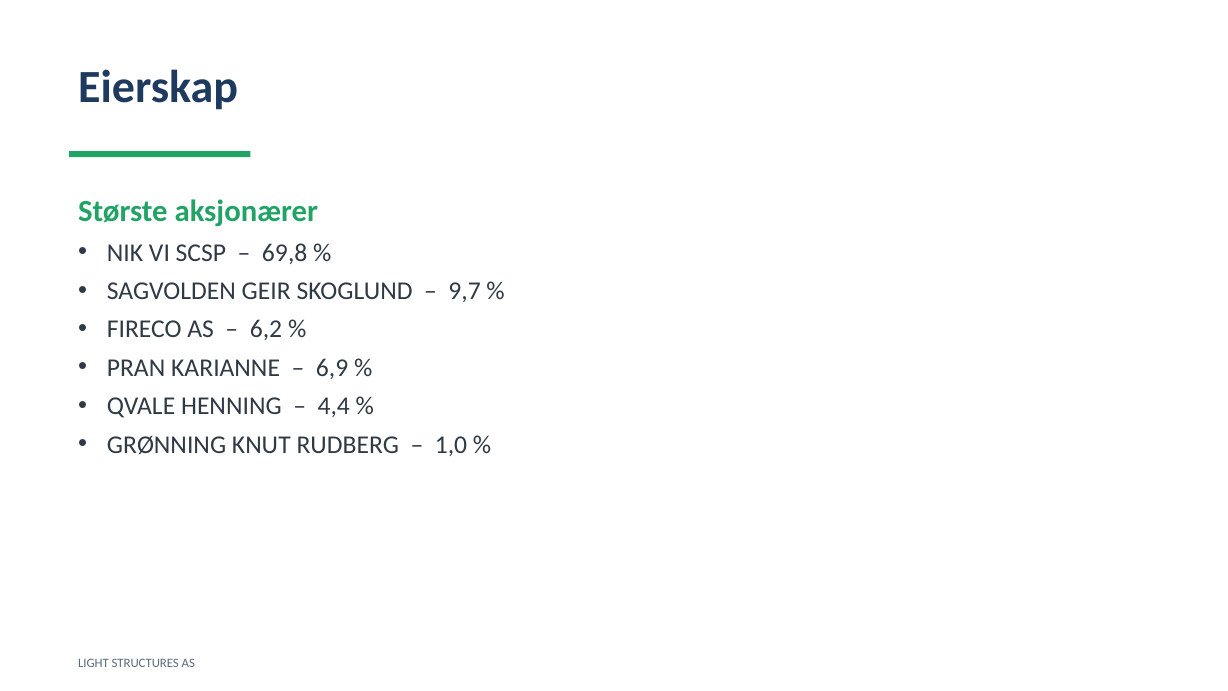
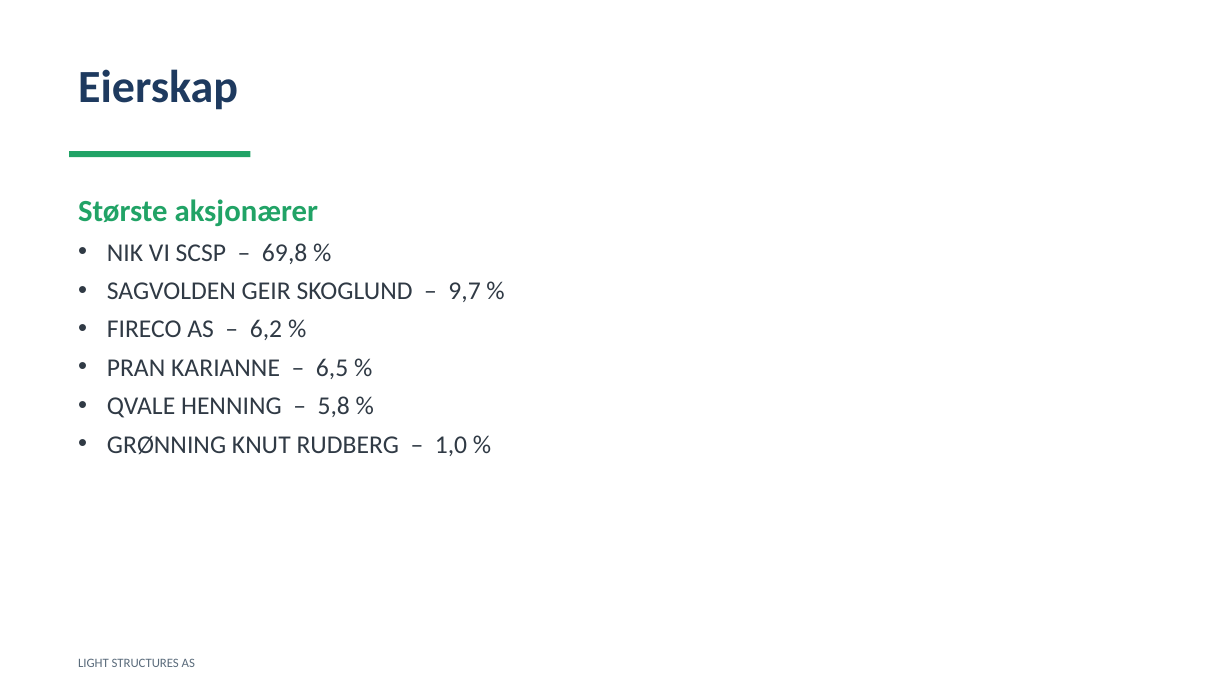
6,9: 6,9 -> 6,5
4,4: 4,4 -> 5,8
